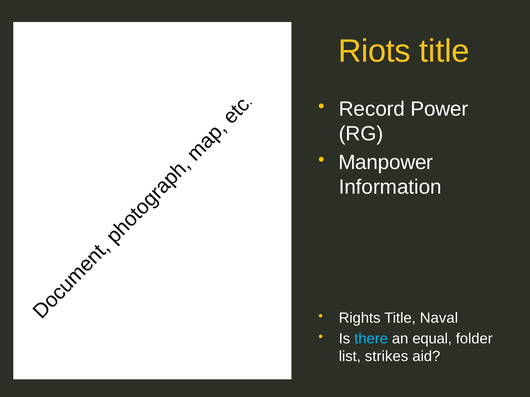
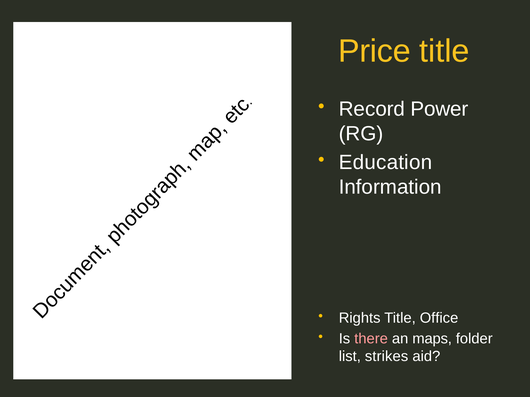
Riots: Riots -> Price
Manpower: Manpower -> Education
Naval: Naval -> Office
there colour: light blue -> pink
equal: equal -> maps
